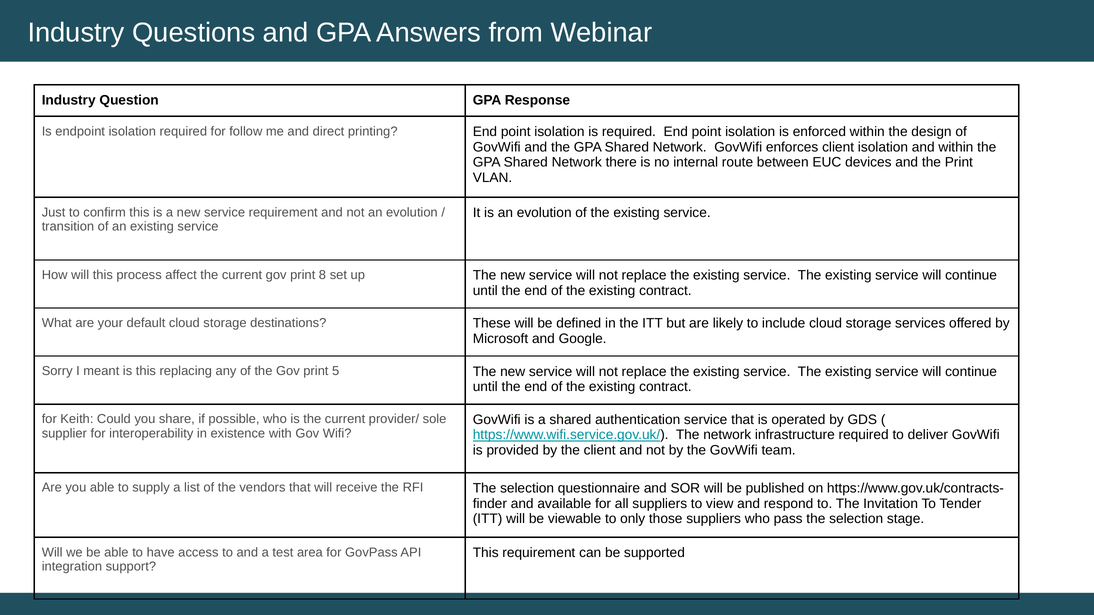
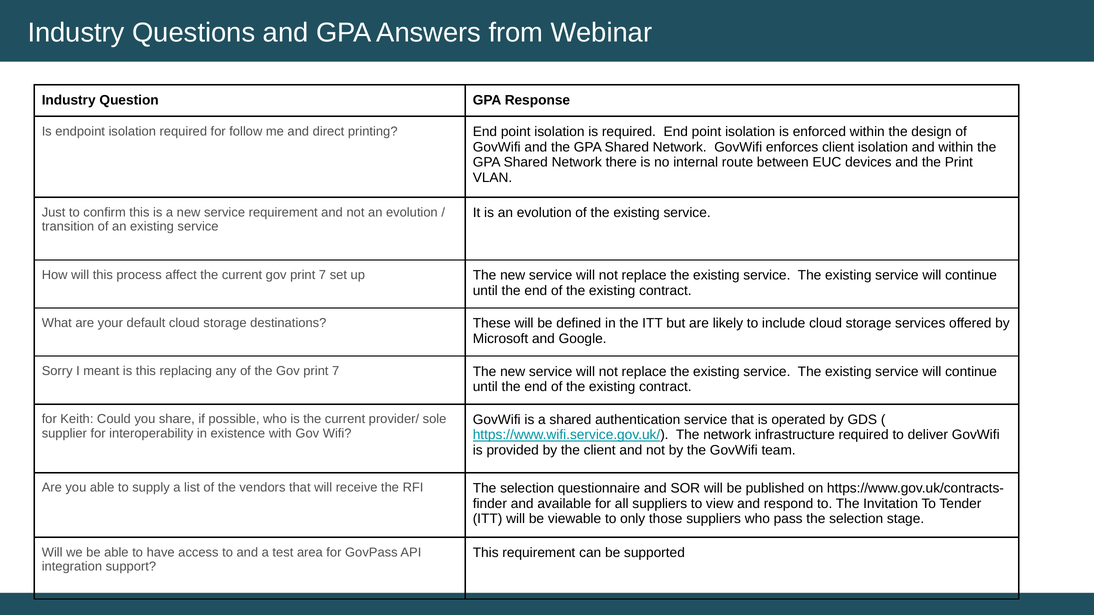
current gov print 8: 8 -> 7
the Gov print 5: 5 -> 7
